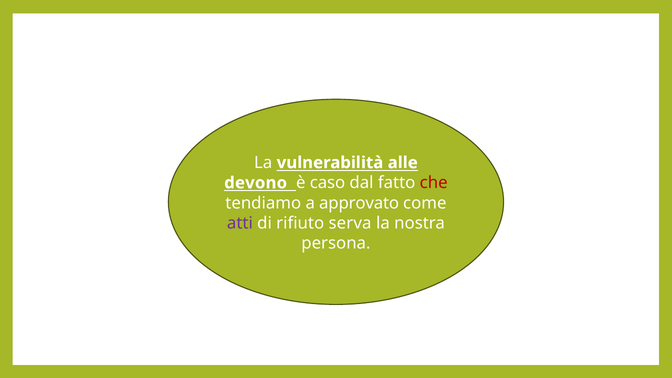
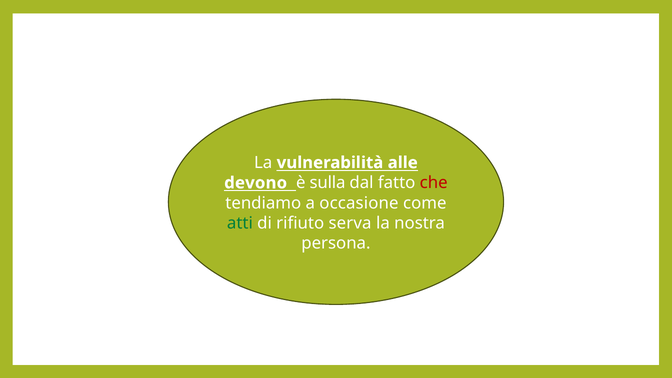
caso: caso -> sulla
approvato: approvato -> occasione
atti colour: purple -> green
